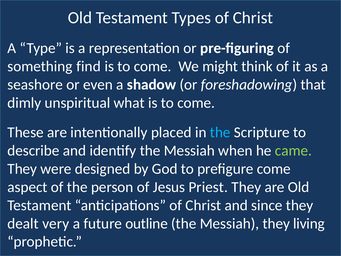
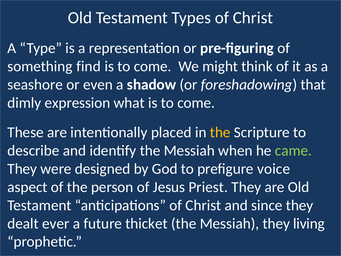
unspiritual: unspiritual -> expression
the at (220, 132) colour: light blue -> yellow
prefigure come: come -> voice
very: very -> ever
outline: outline -> thicket
